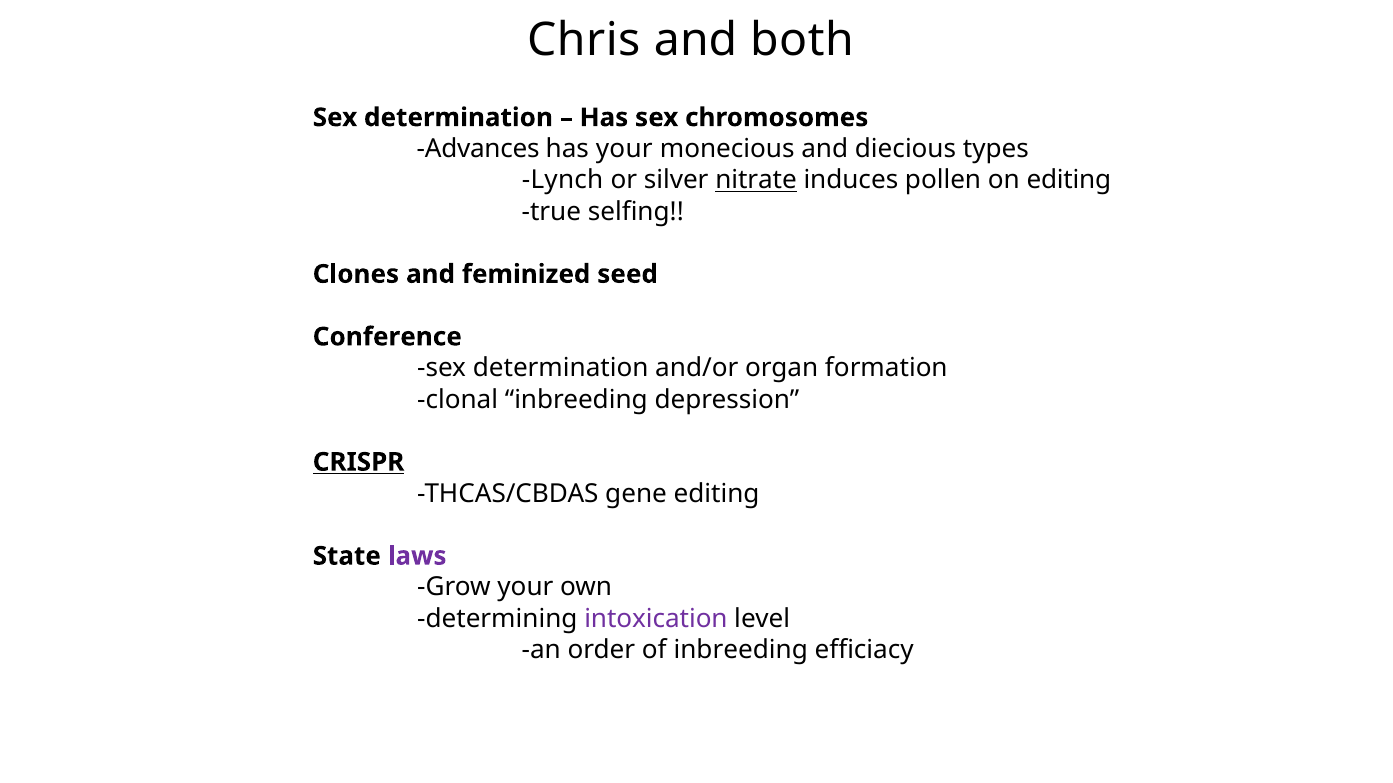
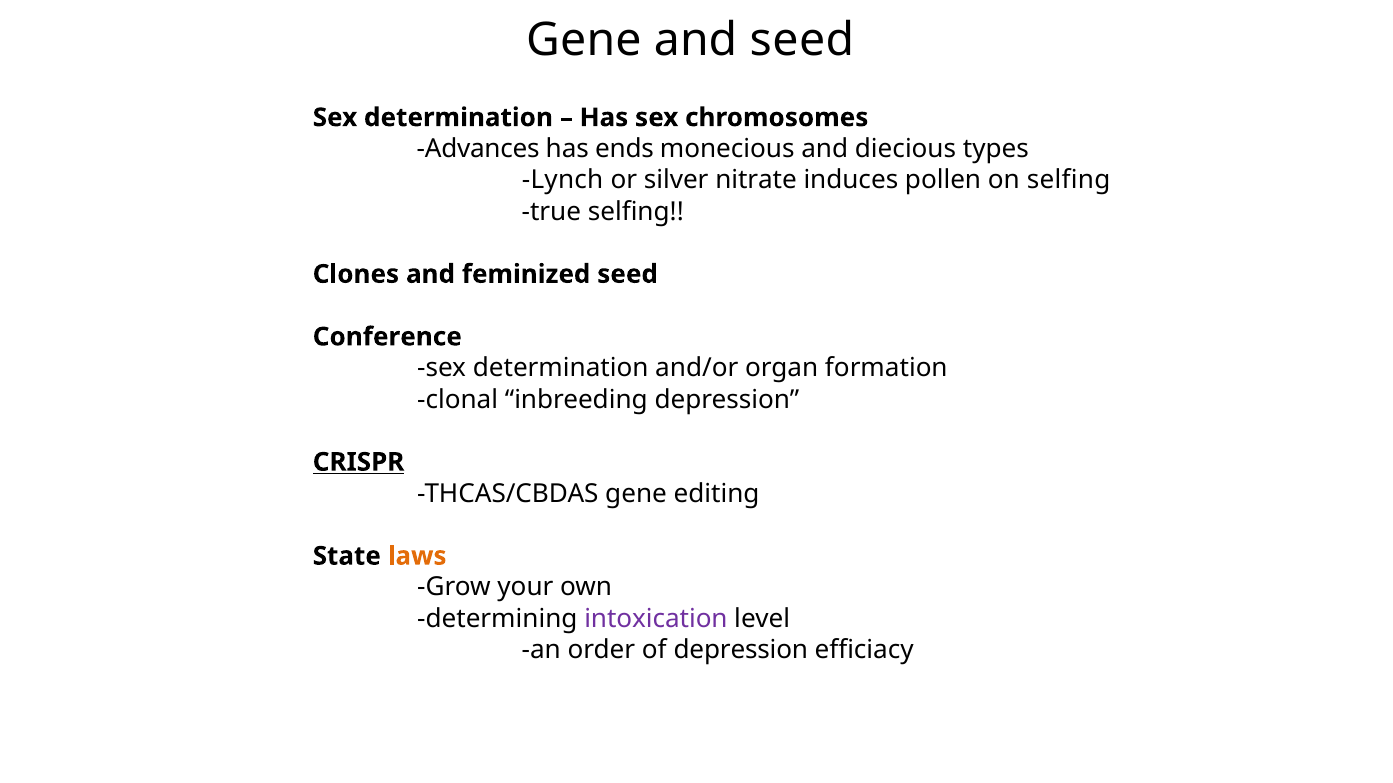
Chris at (584, 41): Chris -> Gene
and both: both -> seed
has your: your -> ends
nitrate underline: present -> none
on editing: editing -> selfing
laws colour: purple -> orange
of inbreeding: inbreeding -> depression
